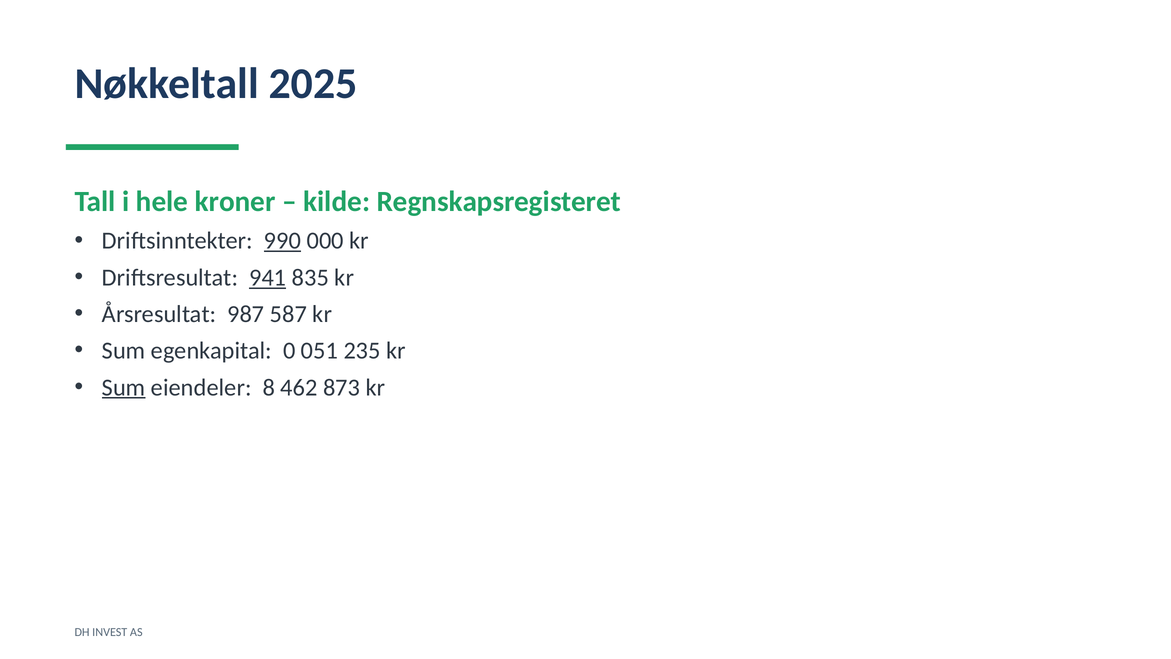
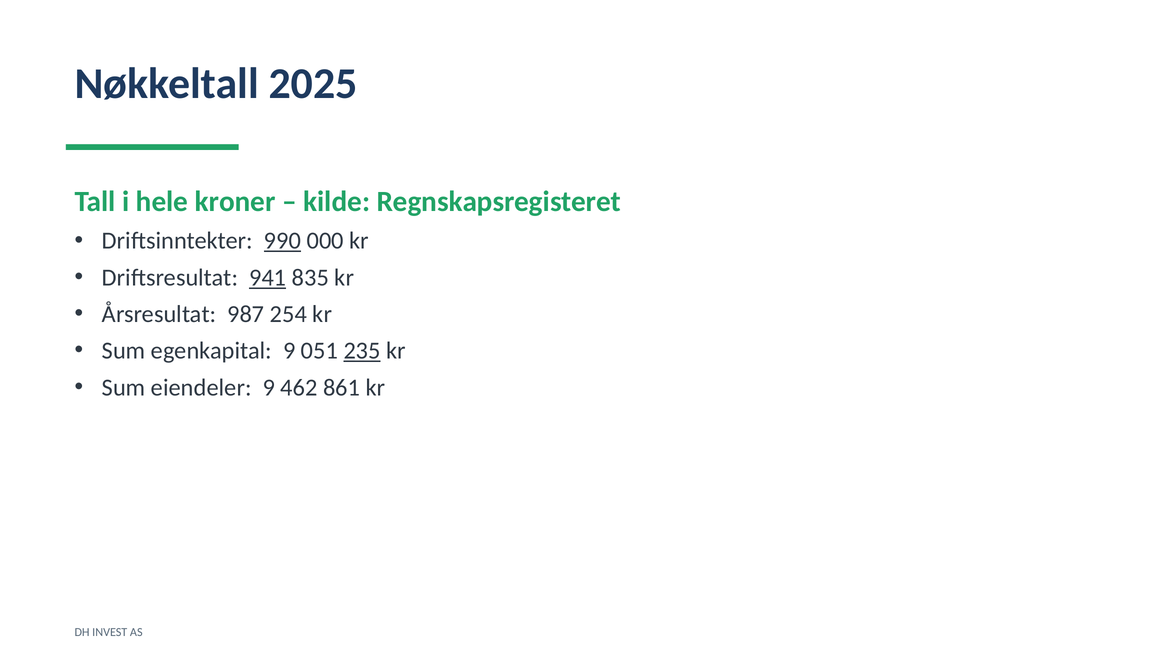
587: 587 -> 254
egenkapital 0: 0 -> 9
235 underline: none -> present
Sum at (124, 387) underline: present -> none
eiendeler 8: 8 -> 9
873: 873 -> 861
